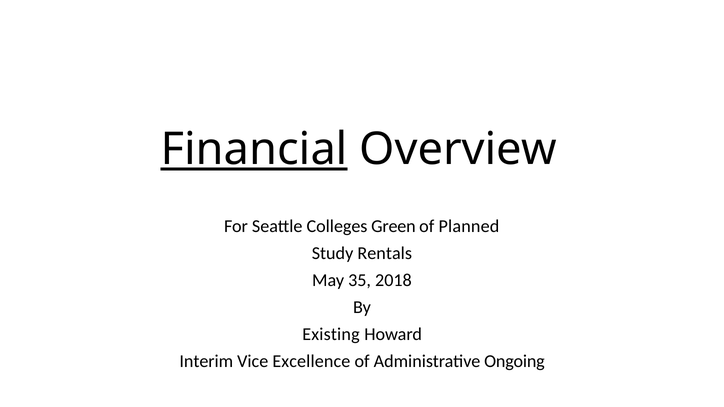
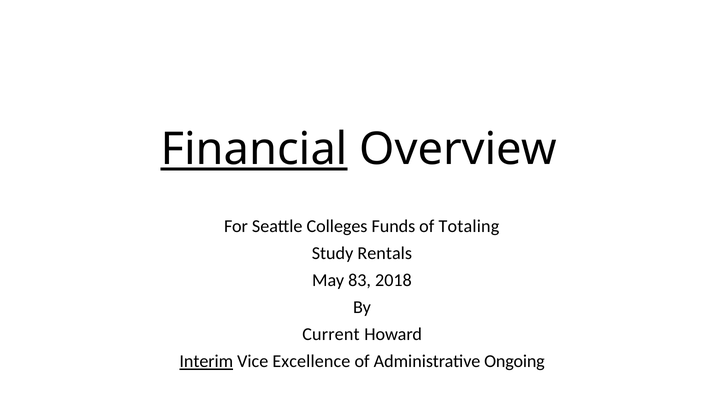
Green: Green -> Funds
Planned: Planned -> Totaling
35: 35 -> 83
Existing: Existing -> Current
Interim underline: none -> present
